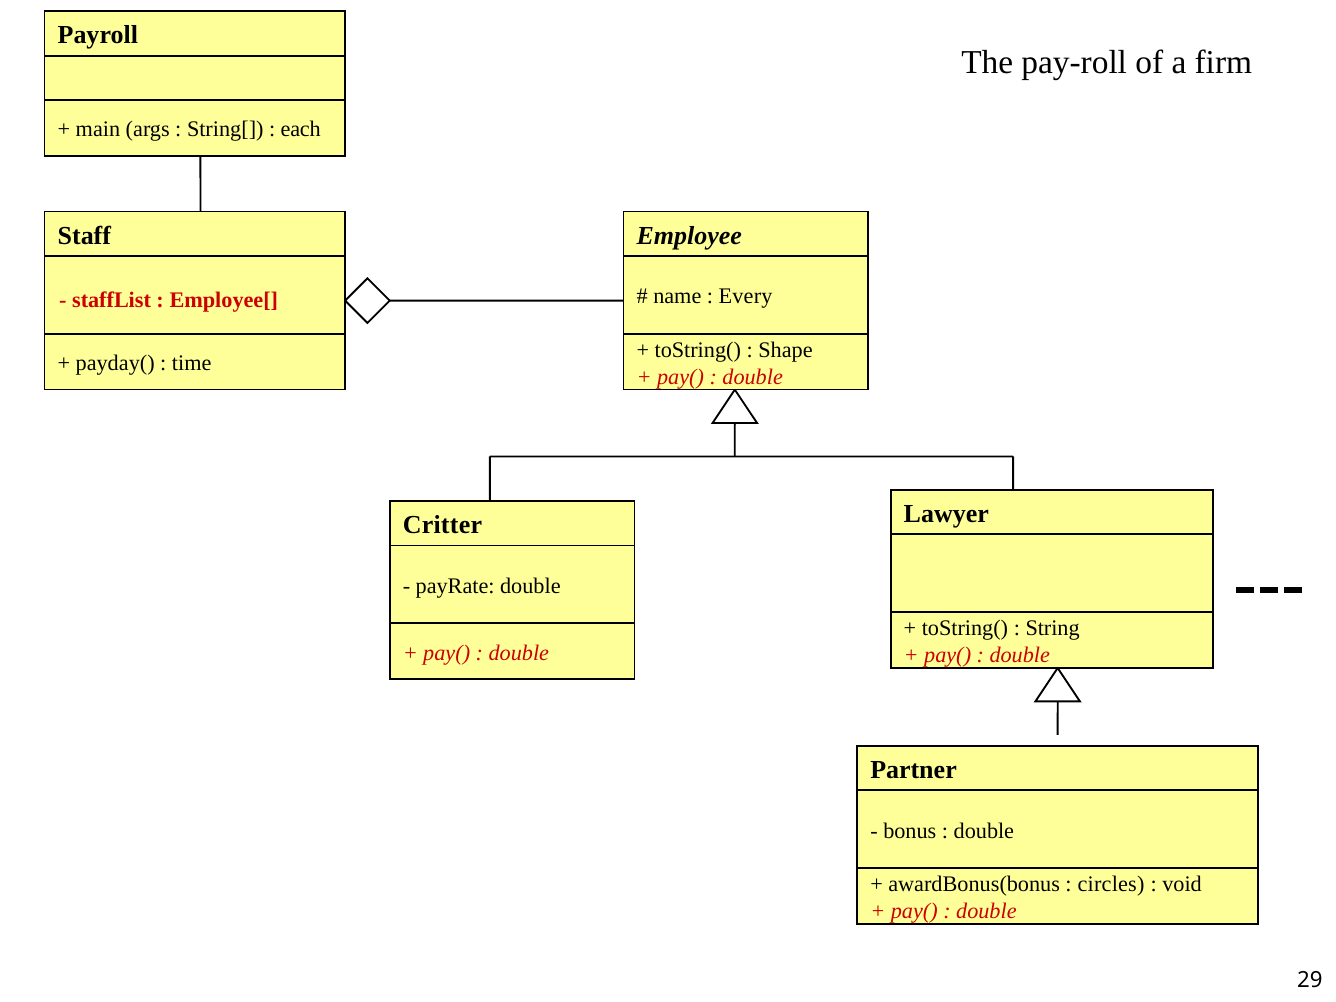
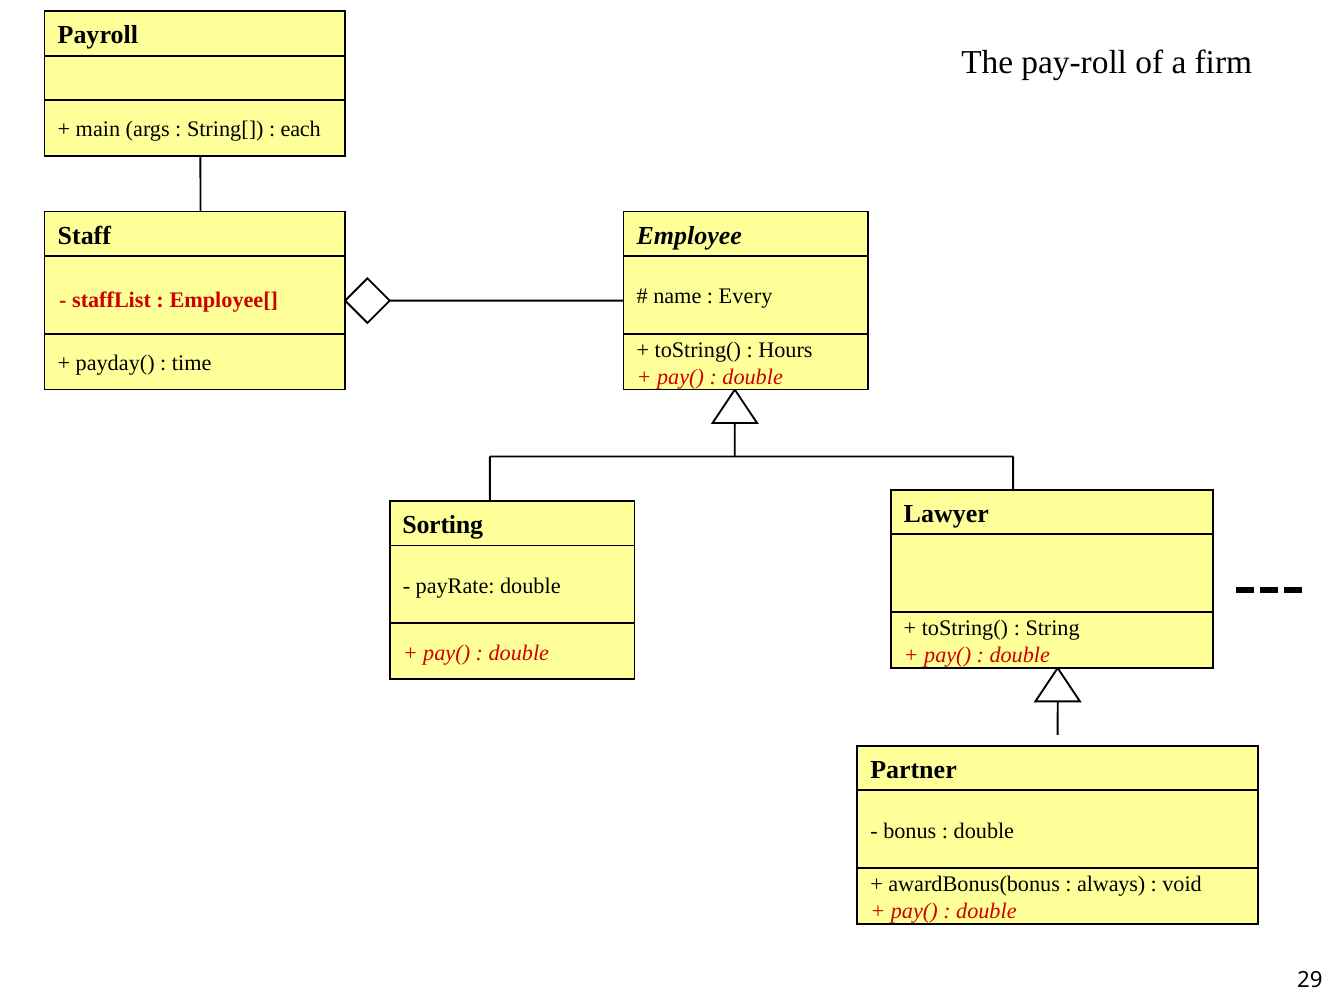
Shape: Shape -> Hours
Critter: Critter -> Sorting
circles: circles -> always
